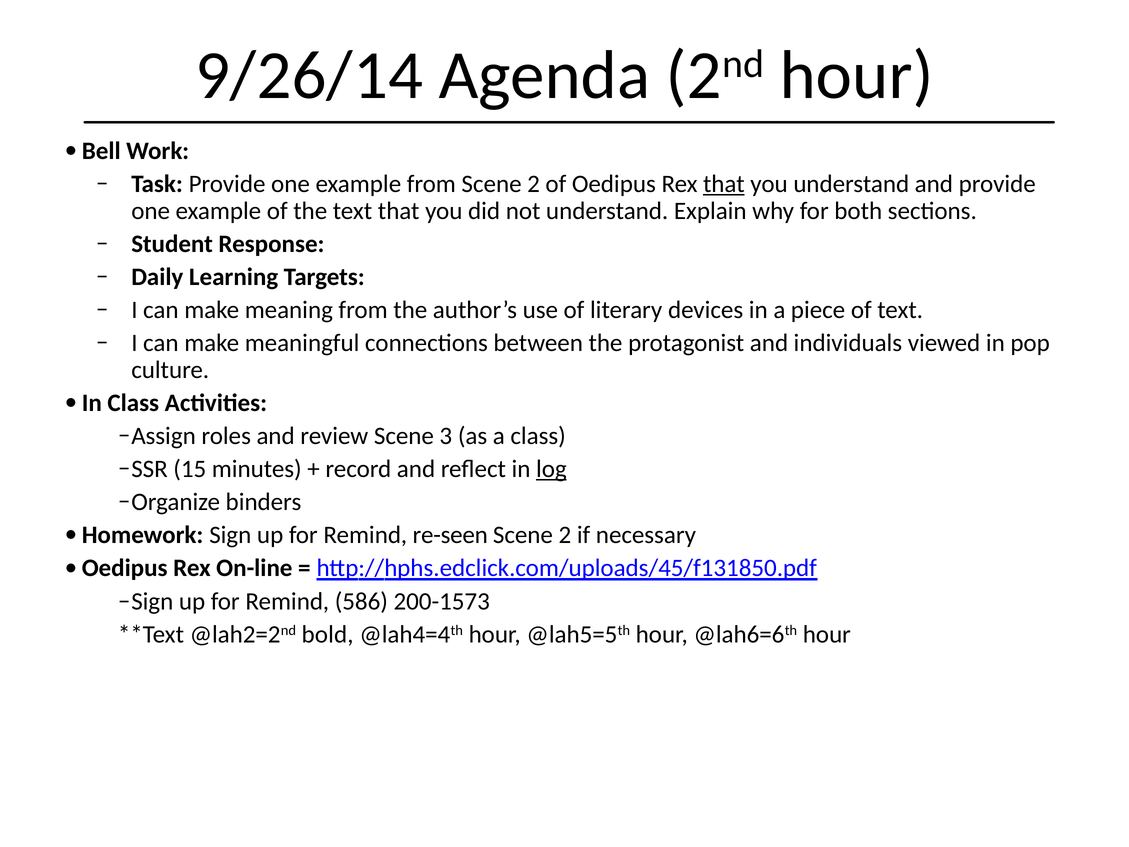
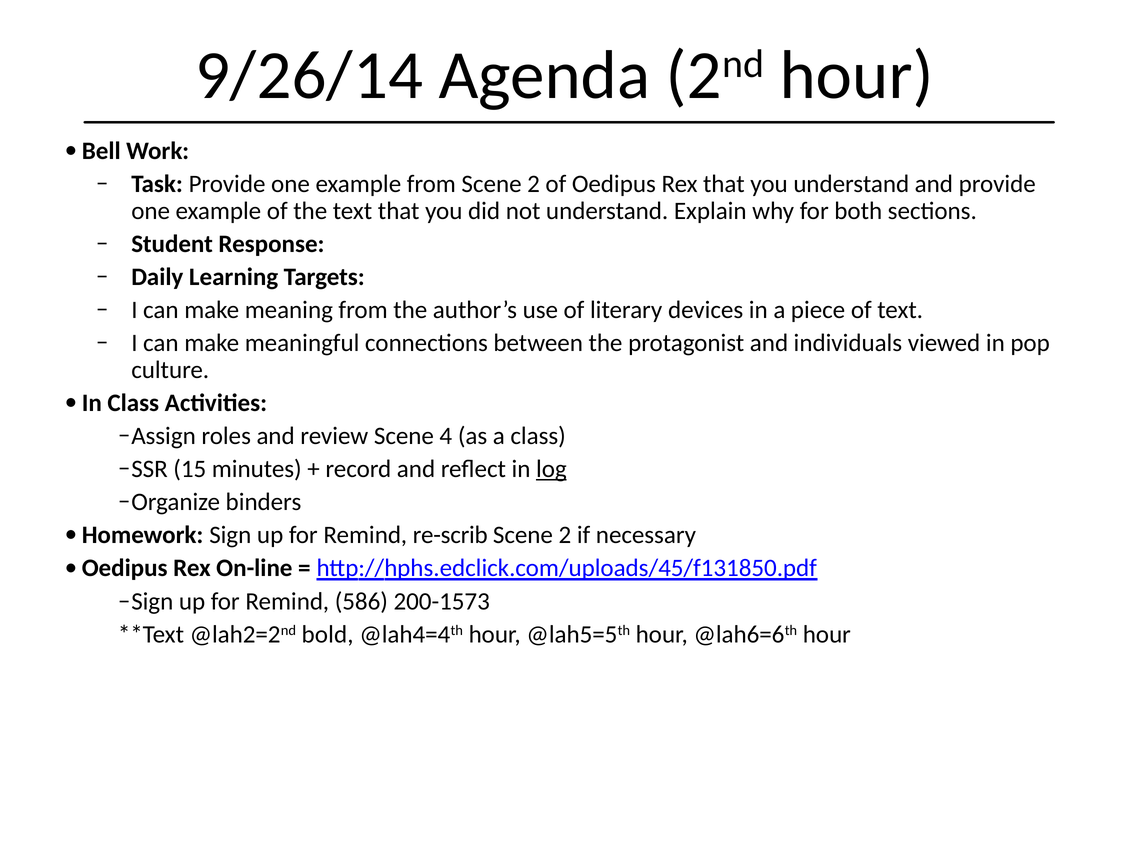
that at (724, 184) underline: present -> none
3: 3 -> 4
re-seen: re-seen -> re-scrib
